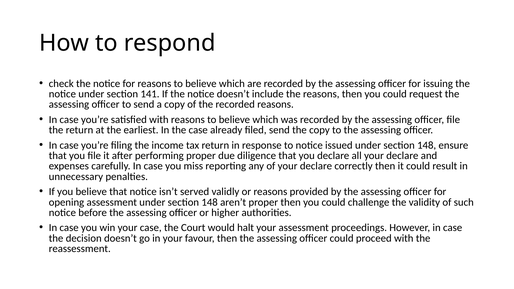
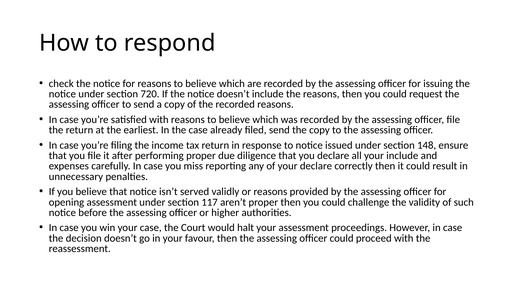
141: 141 -> 720
all your declare: declare -> include
assessment under section 148: 148 -> 117
